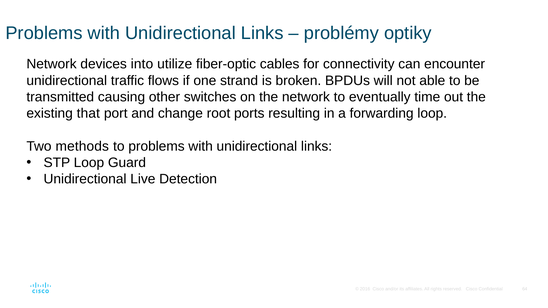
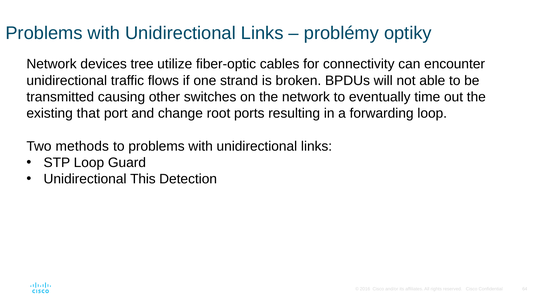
into: into -> tree
Live: Live -> This
